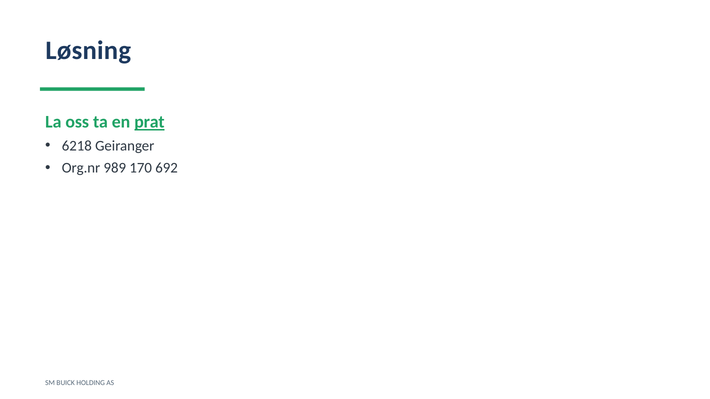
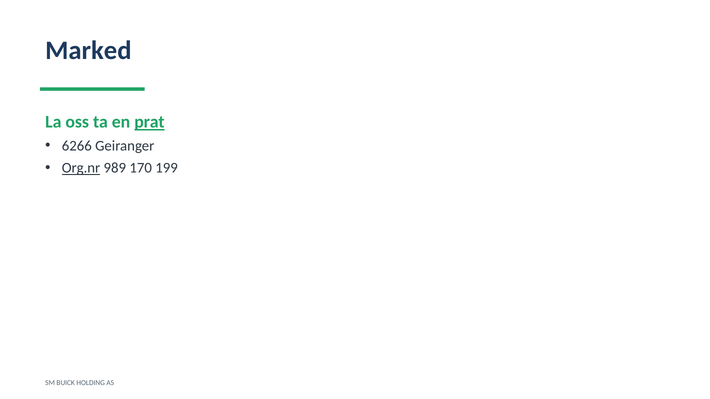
Løsning: Løsning -> Marked
6218: 6218 -> 6266
Org.nr underline: none -> present
692: 692 -> 199
